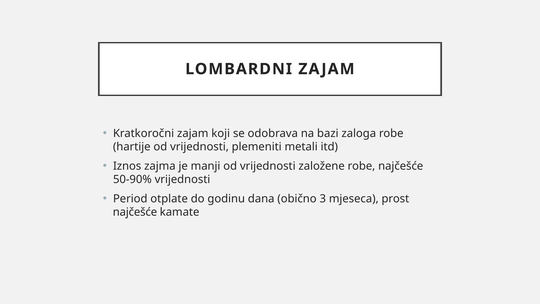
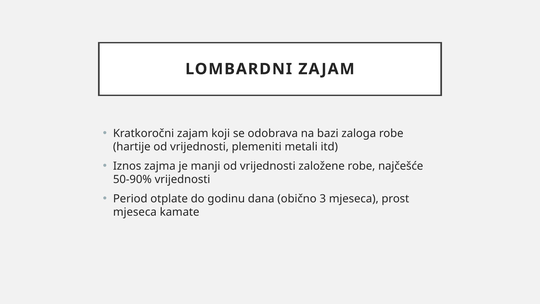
najčešće at (135, 212): najčešće -> mjeseca
